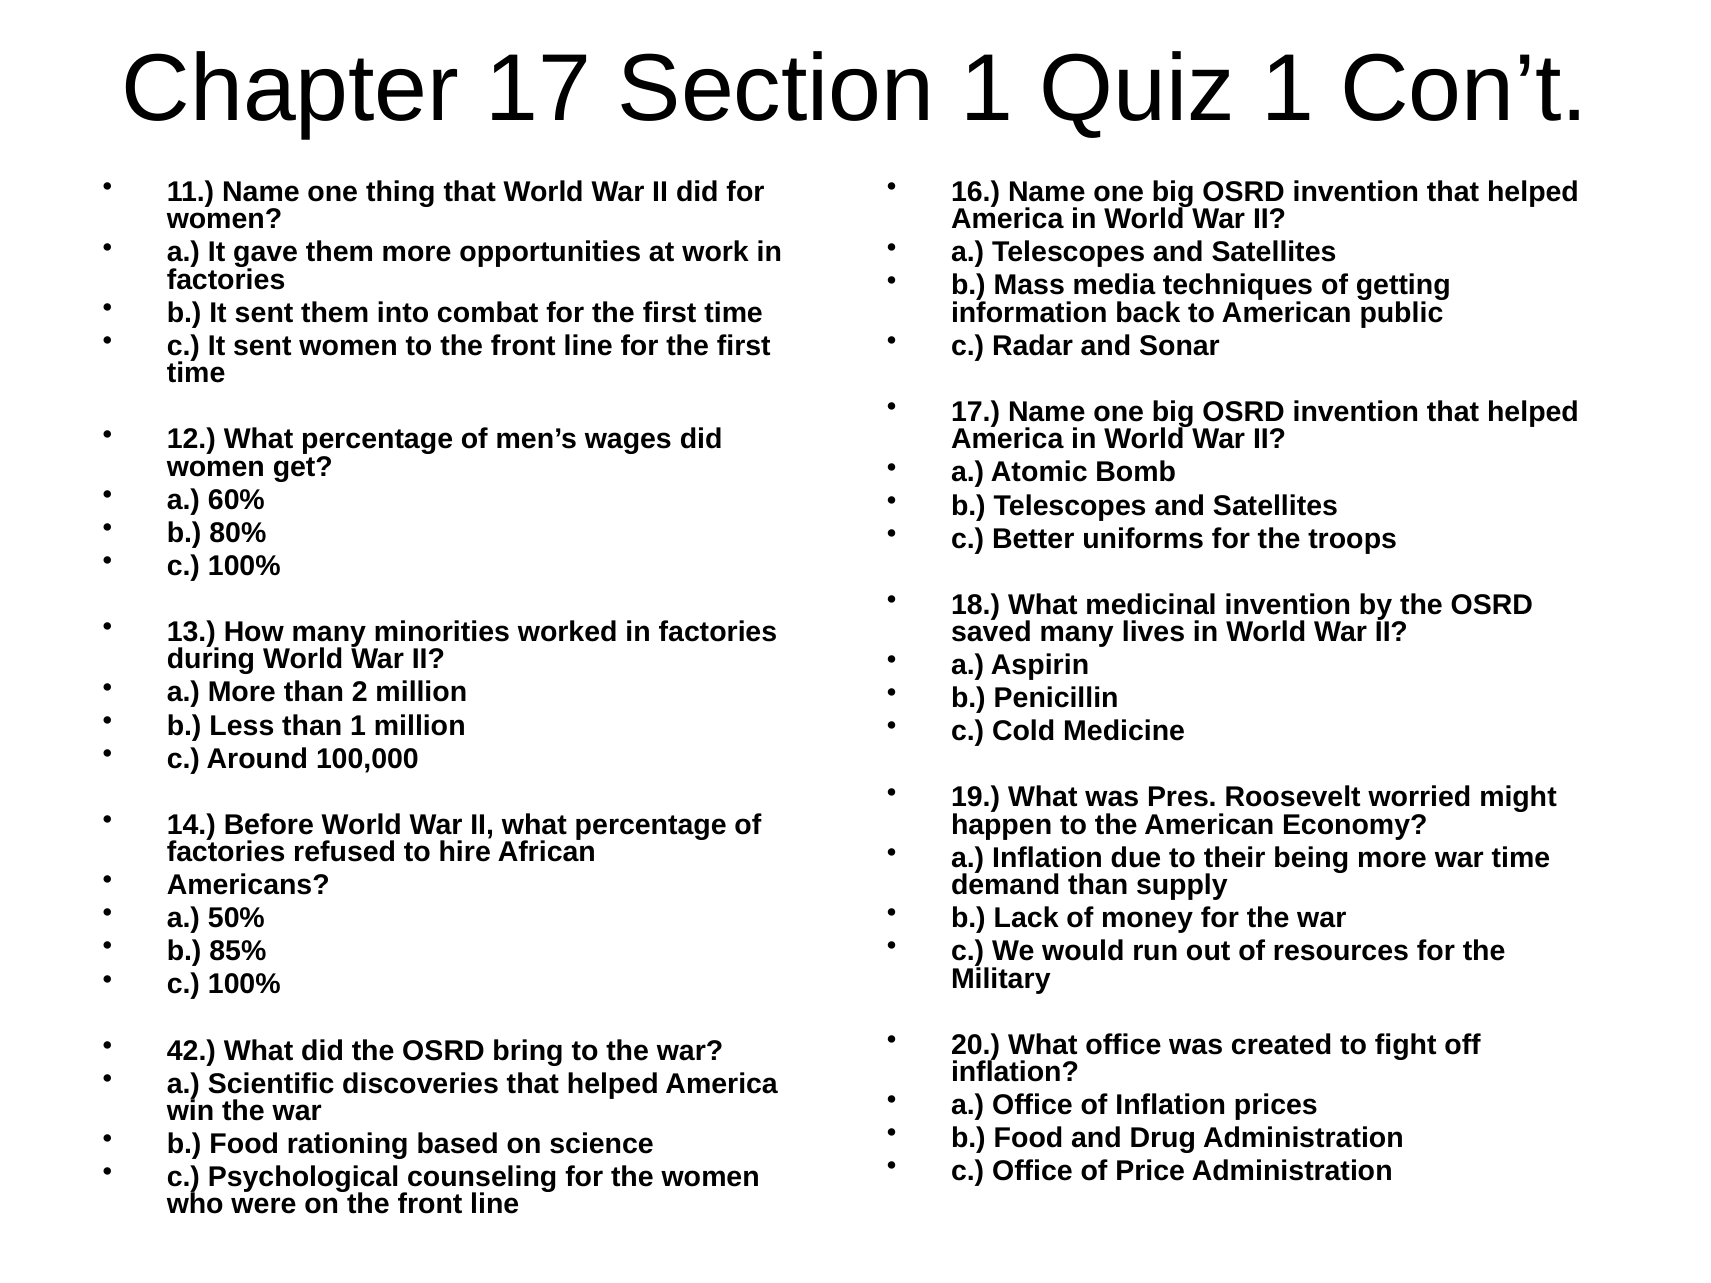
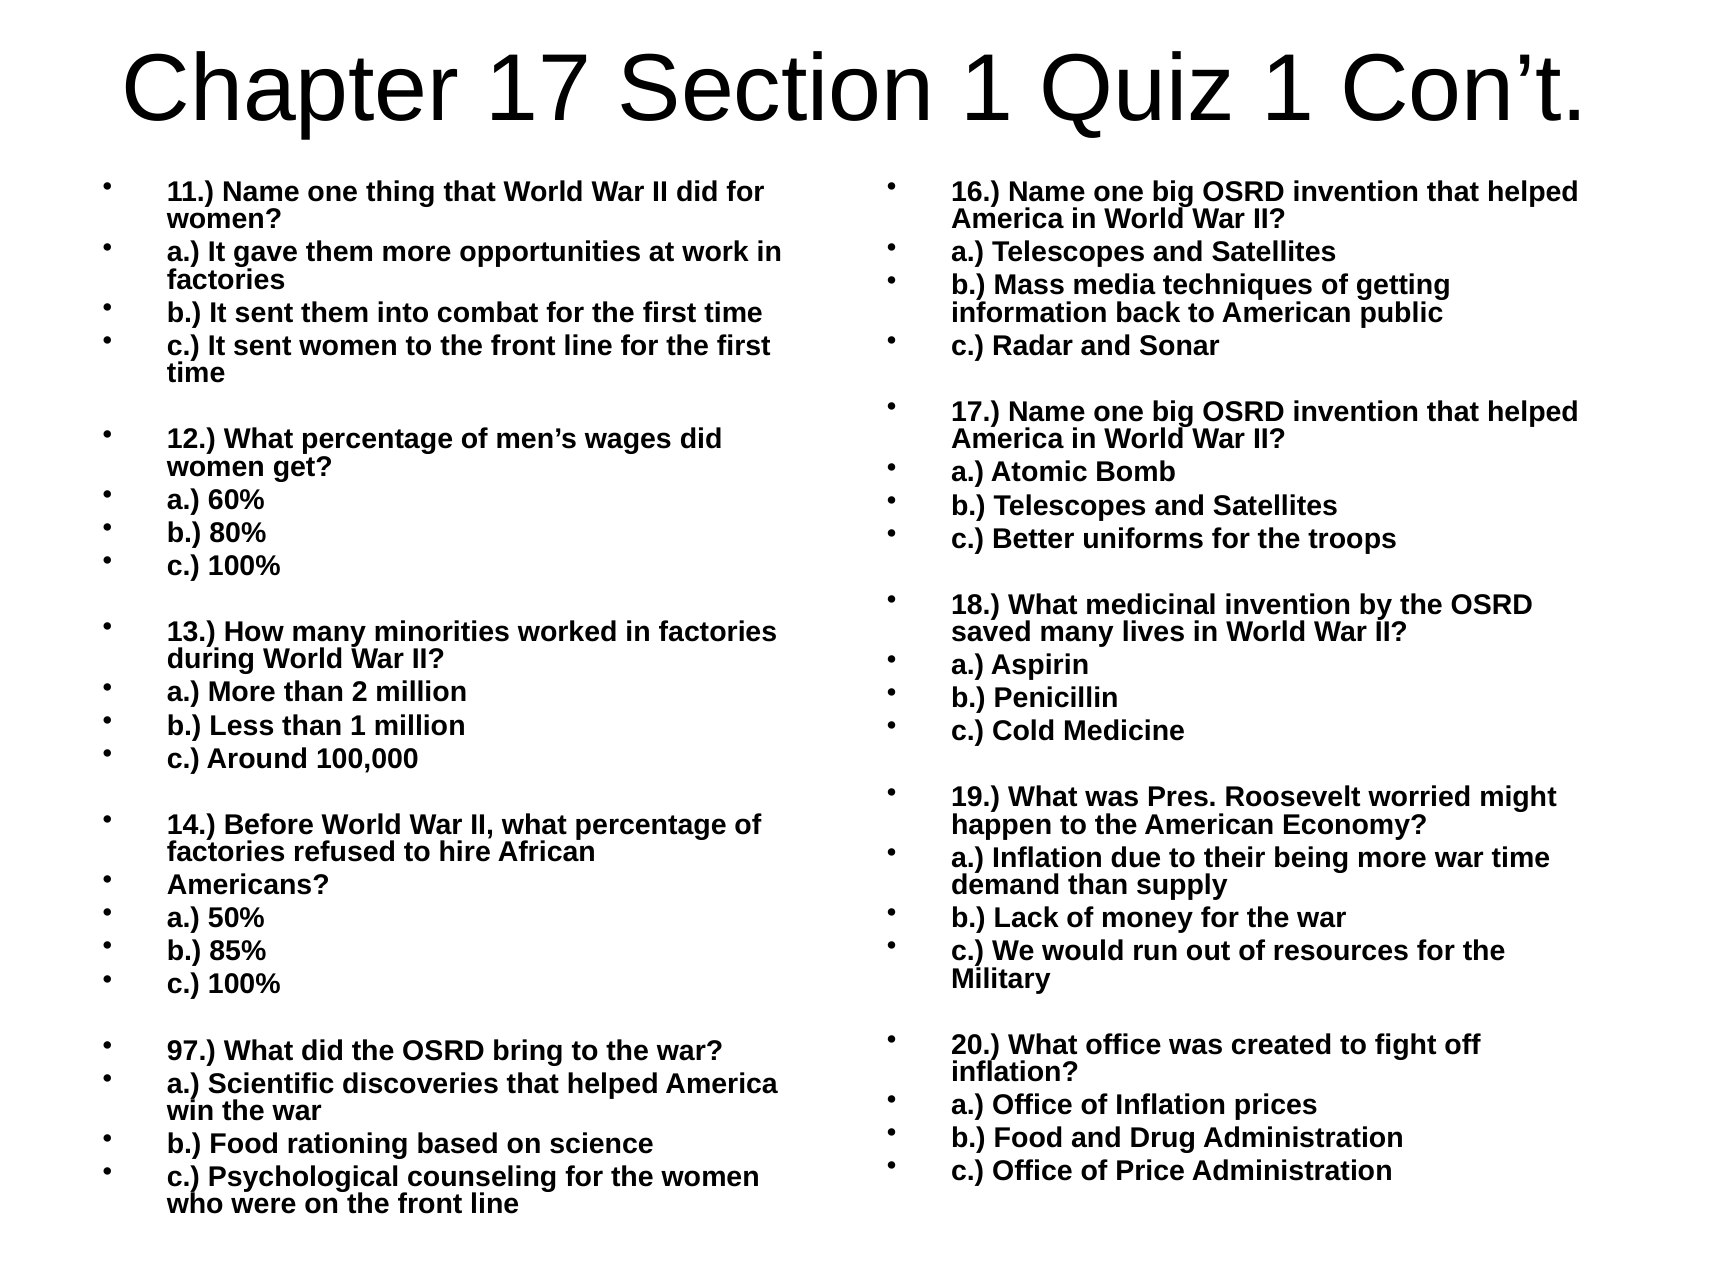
42: 42 -> 97
